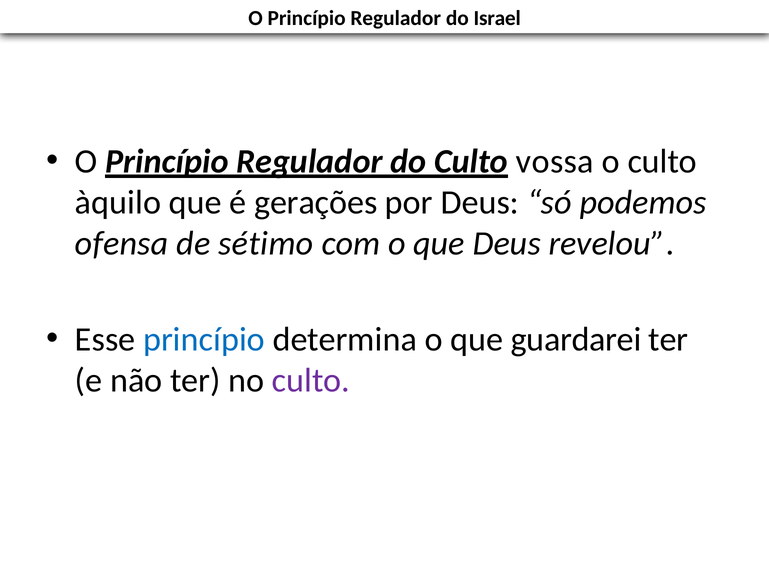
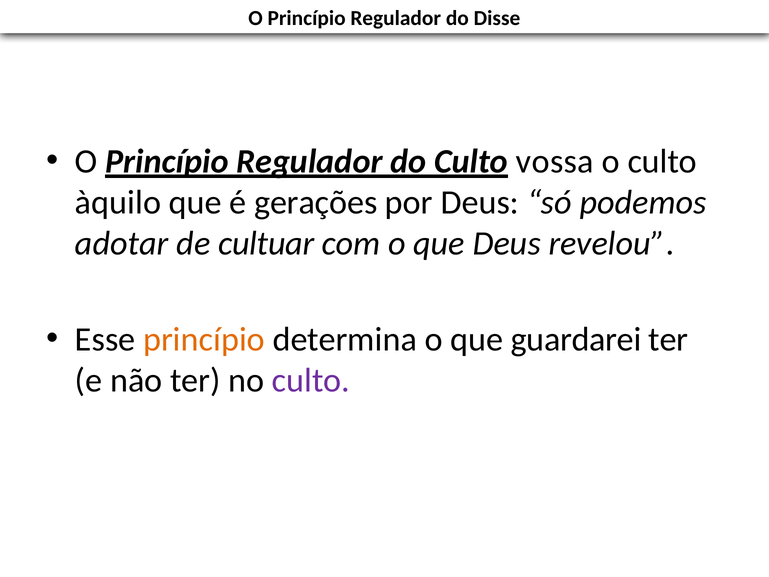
Israel: Israel -> Disse
ofensa: ofensa -> adotar
sétimo: sétimo -> cultuar
princípio at (204, 339) colour: blue -> orange
